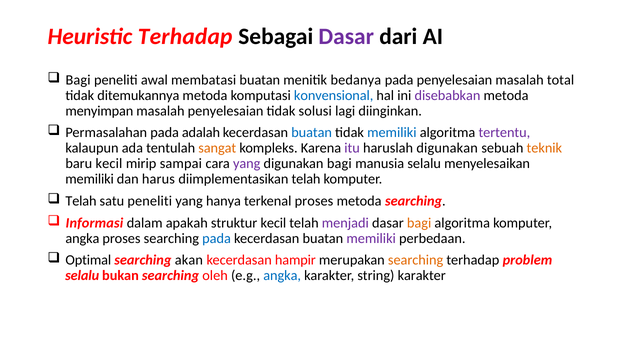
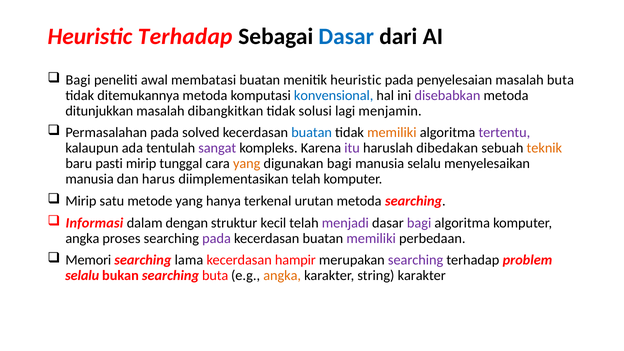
Dasar at (346, 36) colour: purple -> blue
menitik bedanya: bedanya -> heuristic
masalah total: total -> buta
menyimpan: menyimpan -> ditunjukkan
masalah penyelesaian: penyelesaian -> dibangkitkan
diinginkan: diinginkan -> menjamin
adalah: adalah -> solved
memiliki at (392, 133) colour: blue -> orange
sangat colour: orange -> purple
haruslah digunakan: digunakan -> dibedakan
baru kecil: kecil -> pasti
sampai: sampai -> tunggal
yang at (247, 164) colour: purple -> orange
memiliki at (90, 179): memiliki -> manusia
Telah at (81, 201): Telah -> Mirip
satu peneliti: peneliti -> metode
terkenal proses: proses -> urutan
apakah: apakah -> dengan
bagi at (419, 223) colour: orange -> purple
pada at (217, 238) colour: blue -> purple
Optimal: Optimal -> Memori
akan: akan -> lama
searching at (416, 260) colour: orange -> purple
searching oleh: oleh -> buta
angka at (282, 276) colour: blue -> orange
